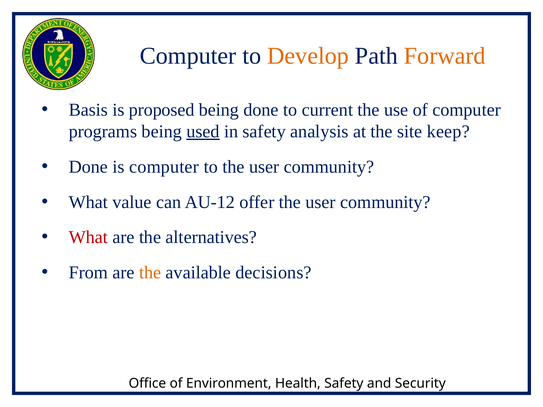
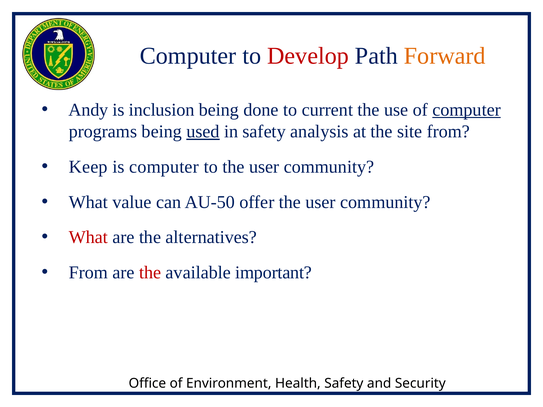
Develop colour: orange -> red
Basis: Basis -> Andy
proposed: proposed -> inclusion
computer at (467, 110) underline: none -> present
site keep: keep -> from
Done at (88, 167): Done -> Keep
AU-12: AU-12 -> AU-50
the at (150, 273) colour: orange -> red
decisions: decisions -> important
